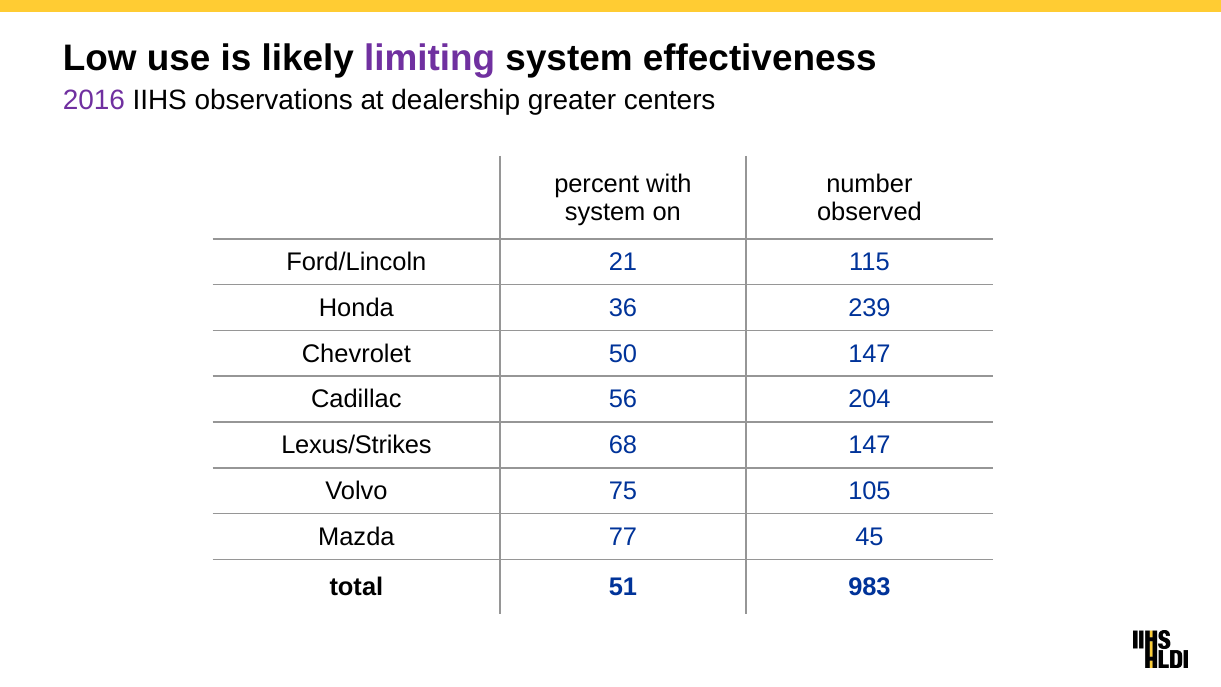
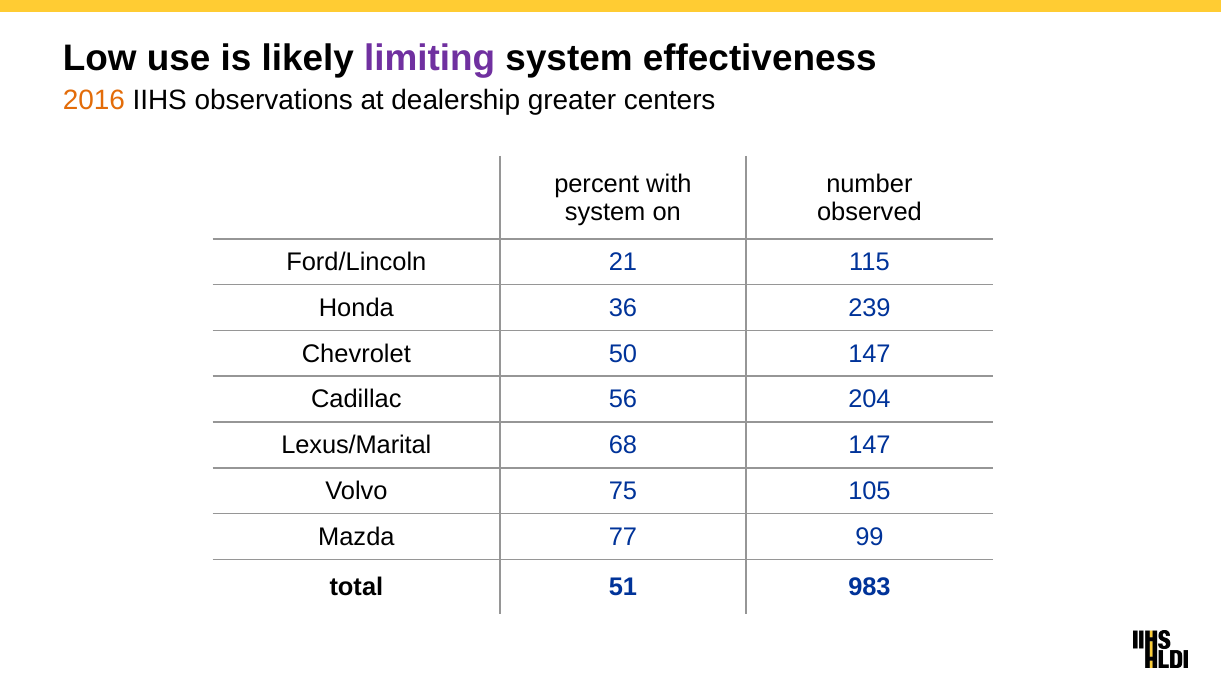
2016 colour: purple -> orange
Lexus/Strikes: Lexus/Strikes -> Lexus/Marital
45: 45 -> 99
